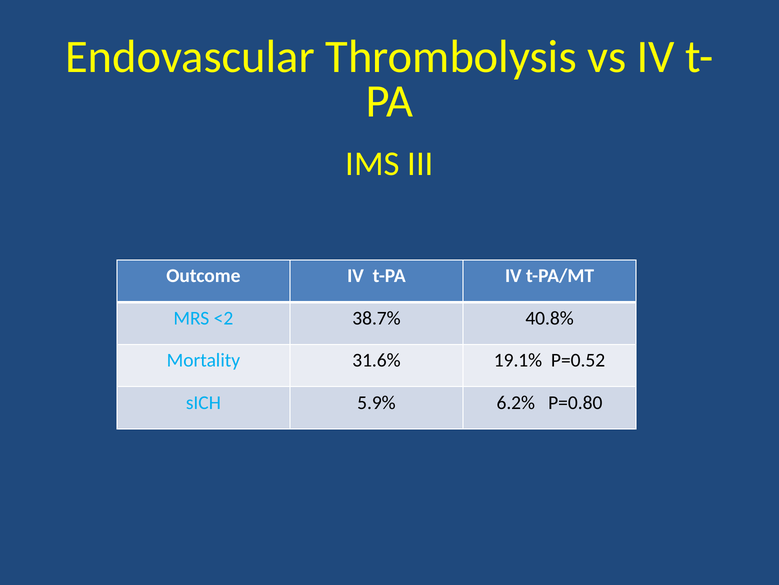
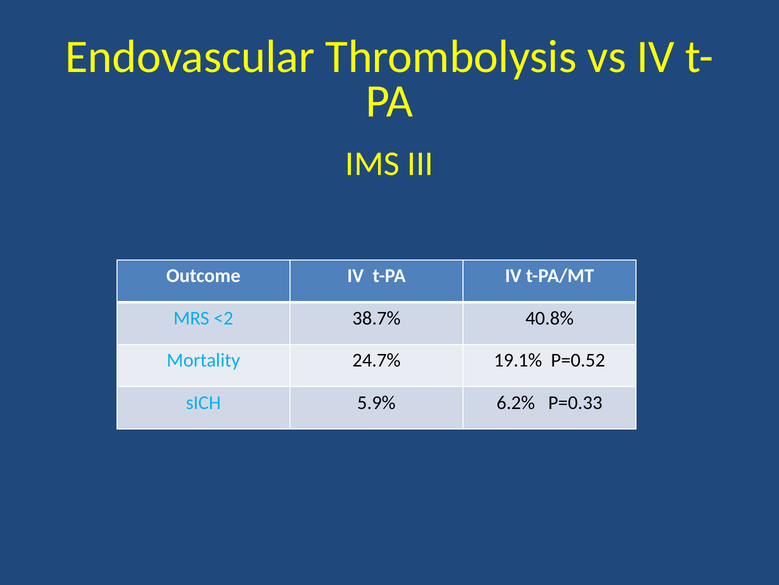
31.6%: 31.6% -> 24.7%
P=0.80: P=0.80 -> P=0.33
